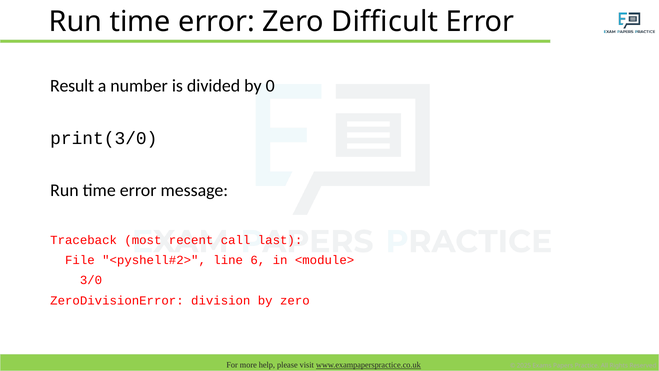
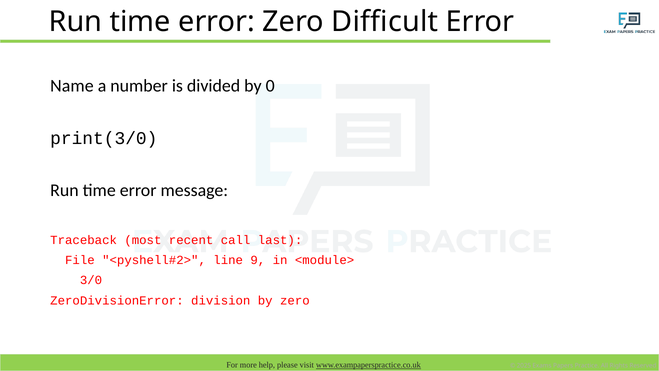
Result: Result -> Name
6: 6 -> 9
